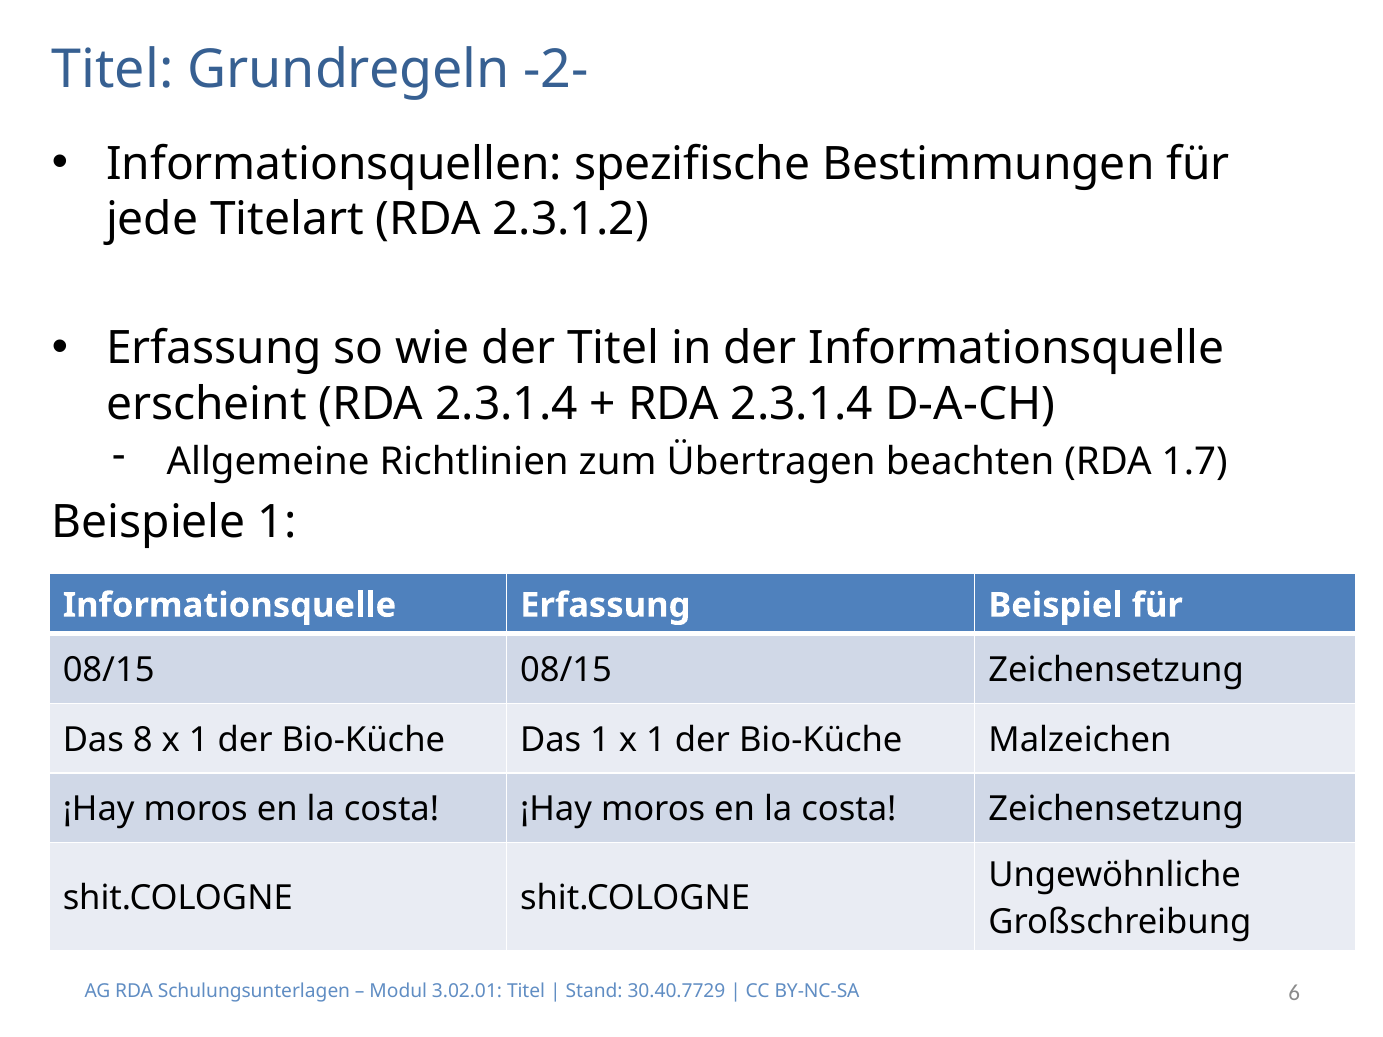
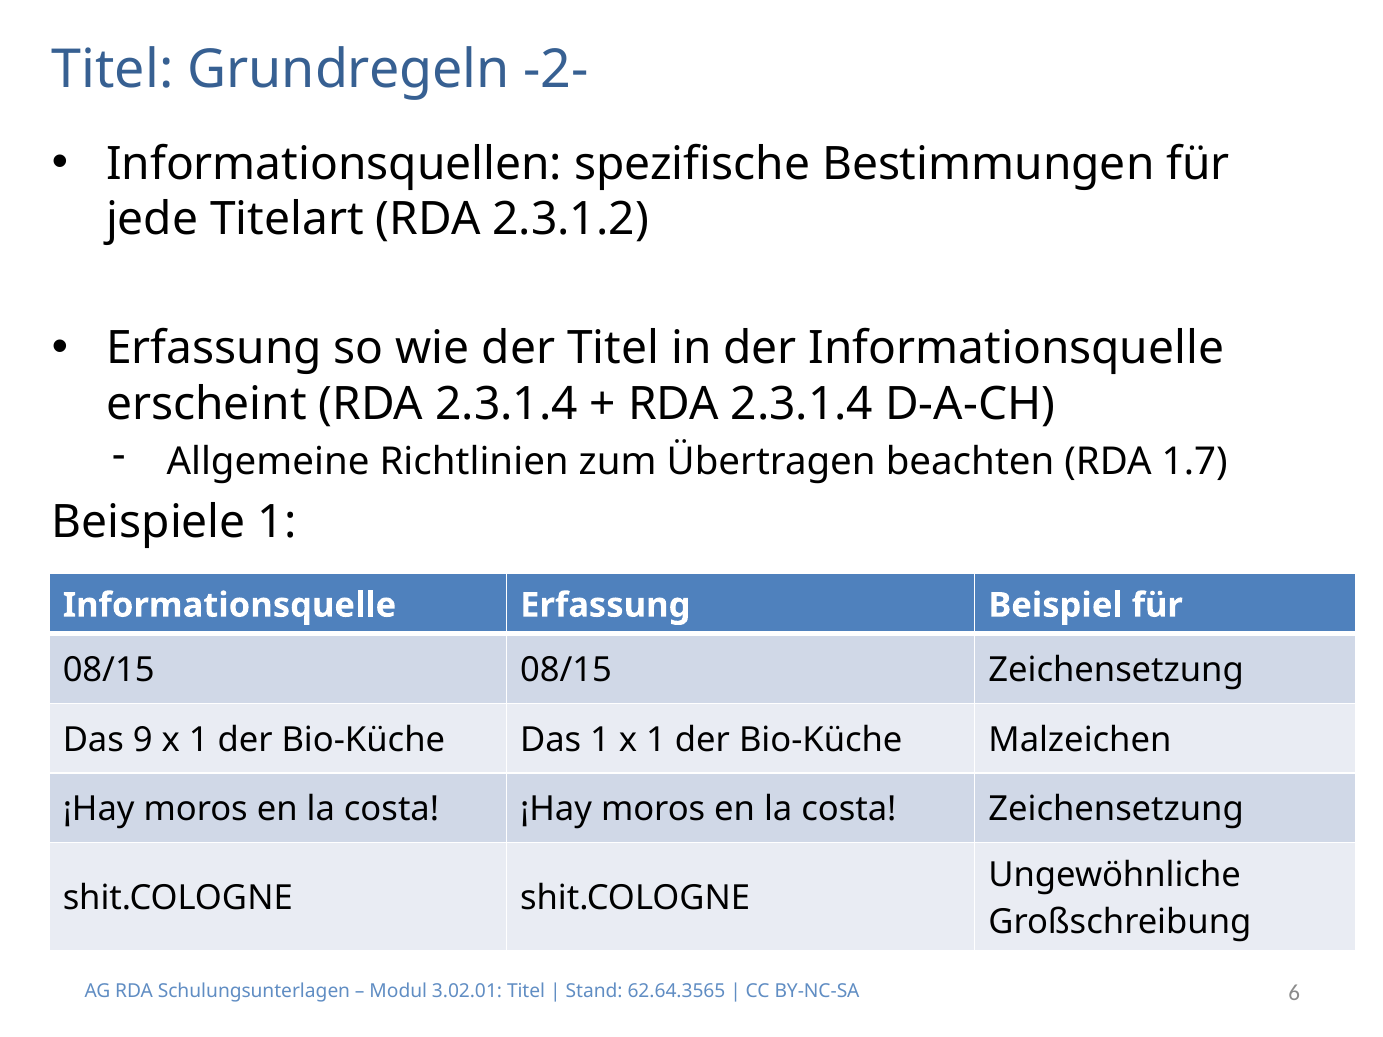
8: 8 -> 9
30.40.7729: 30.40.7729 -> 62.64.3565
